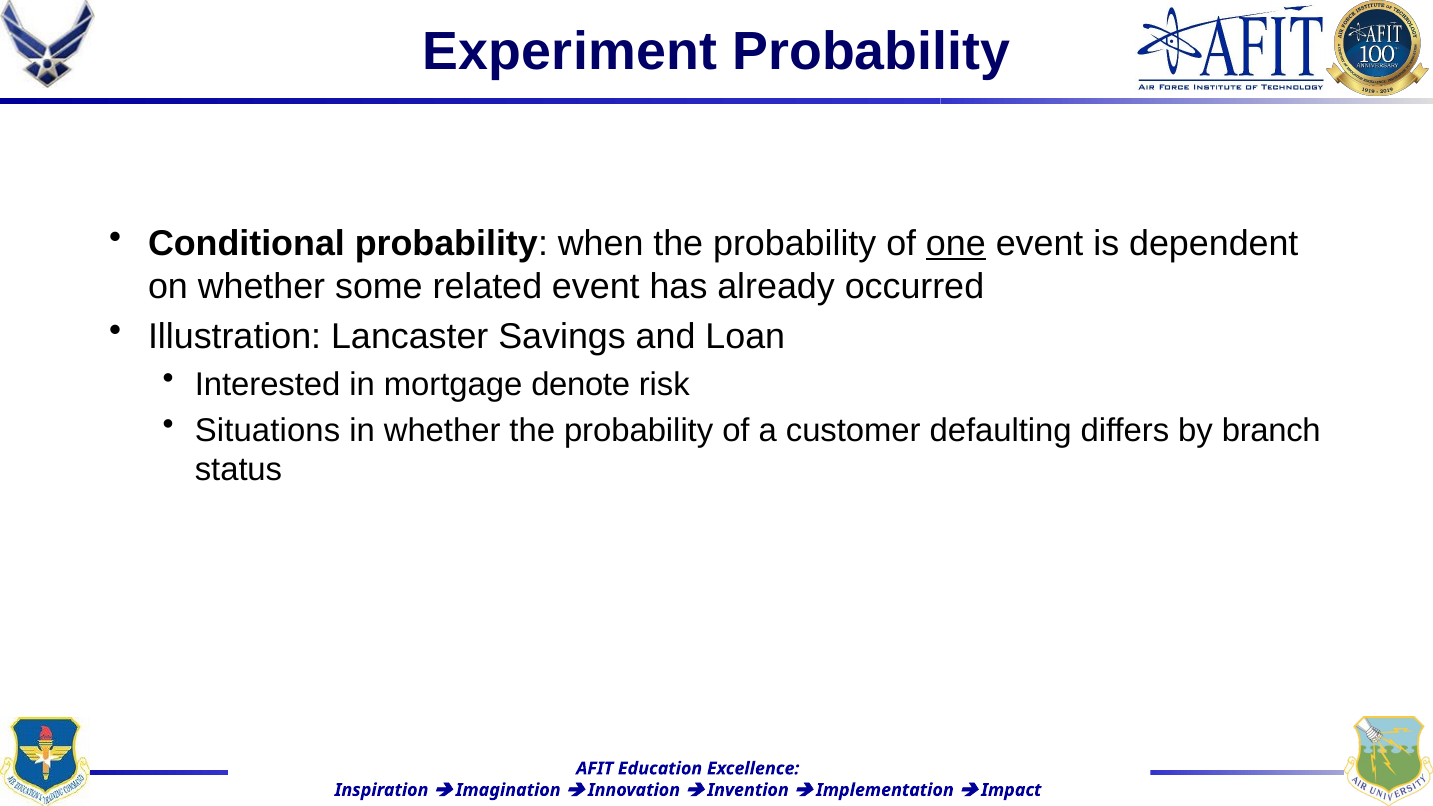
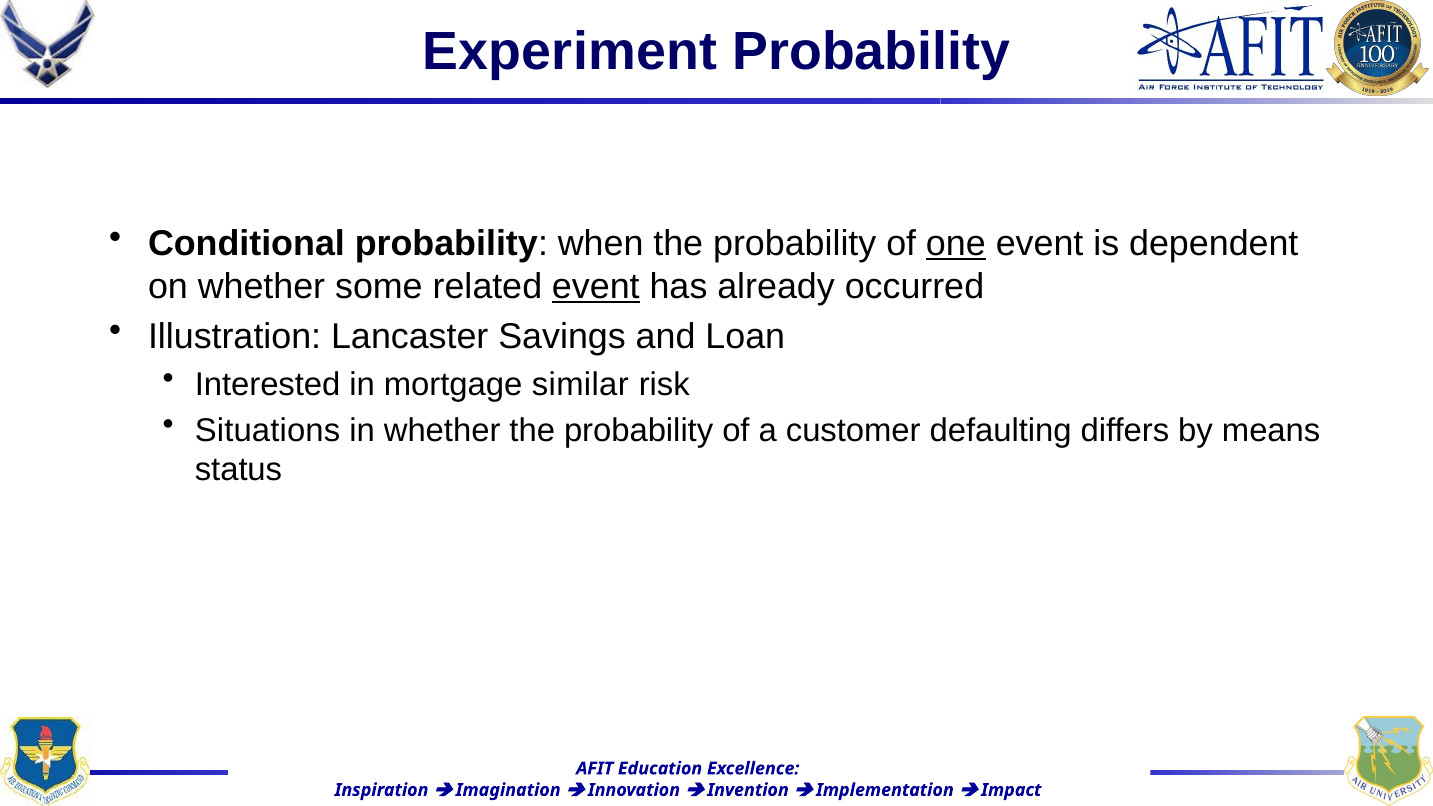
event at (596, 287) underline: none -> present
denote: denote -> similar
branch: branch -> means
